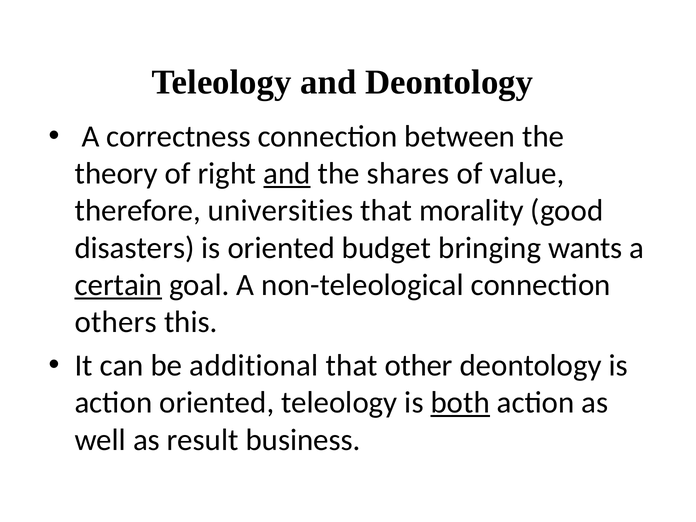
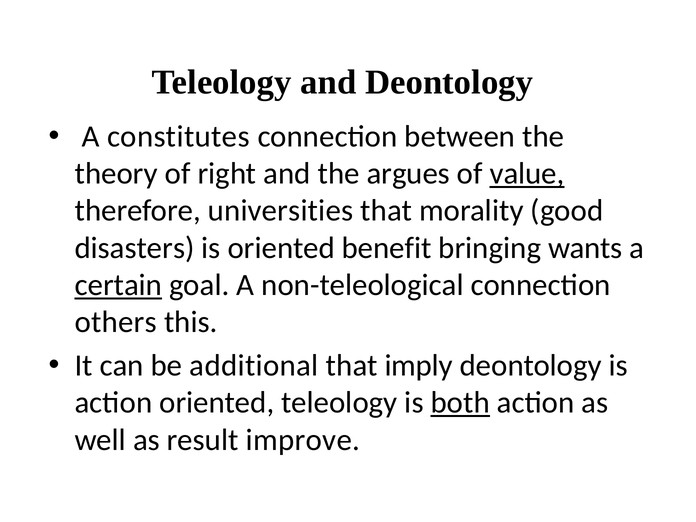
correctness: correctness -> constitutes
and at (287, 174) underline: present -> none
shares: shares -> argues
value underline: none -> present
budget: budget -> benefit
other: other -> imply
business: business -> improve
